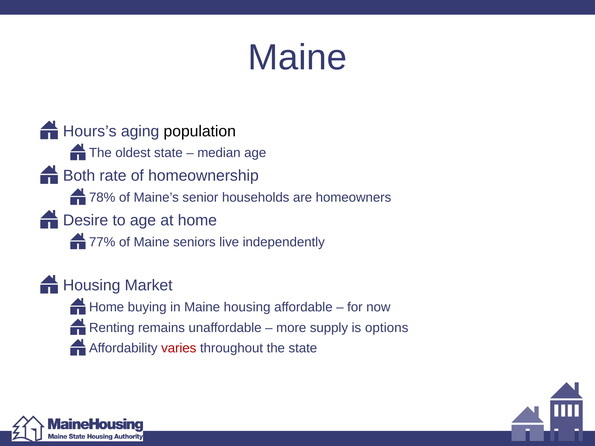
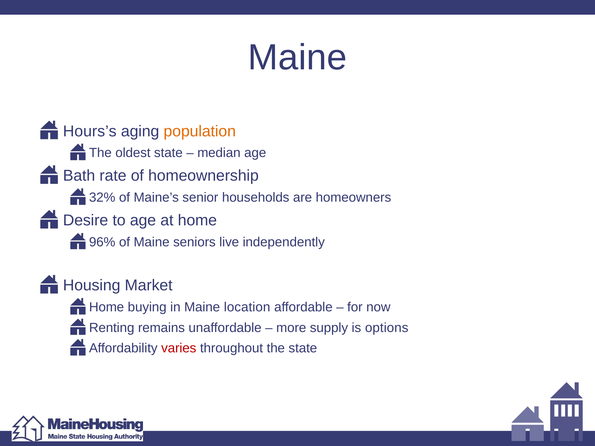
population colour: black -> orange
Both: Both -> Bath
78%: 78% -> 32%
77%: 77% -> 96%
Maine housing: housing -> location
